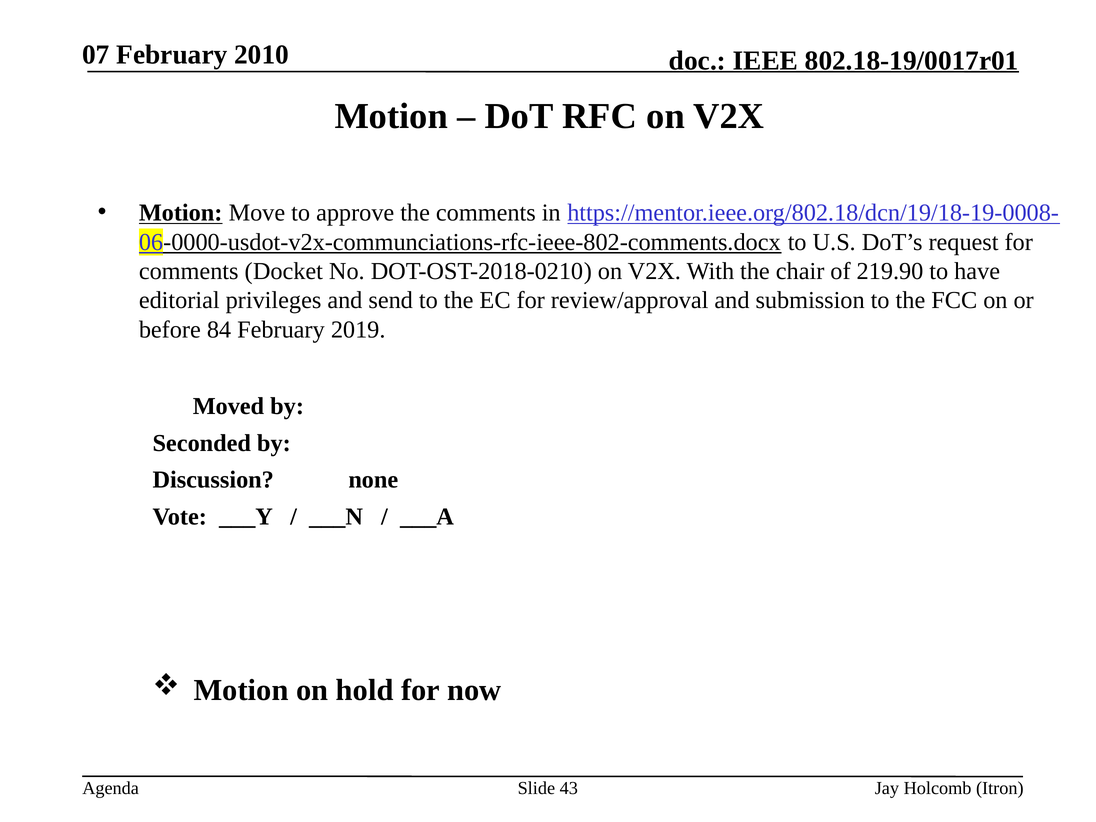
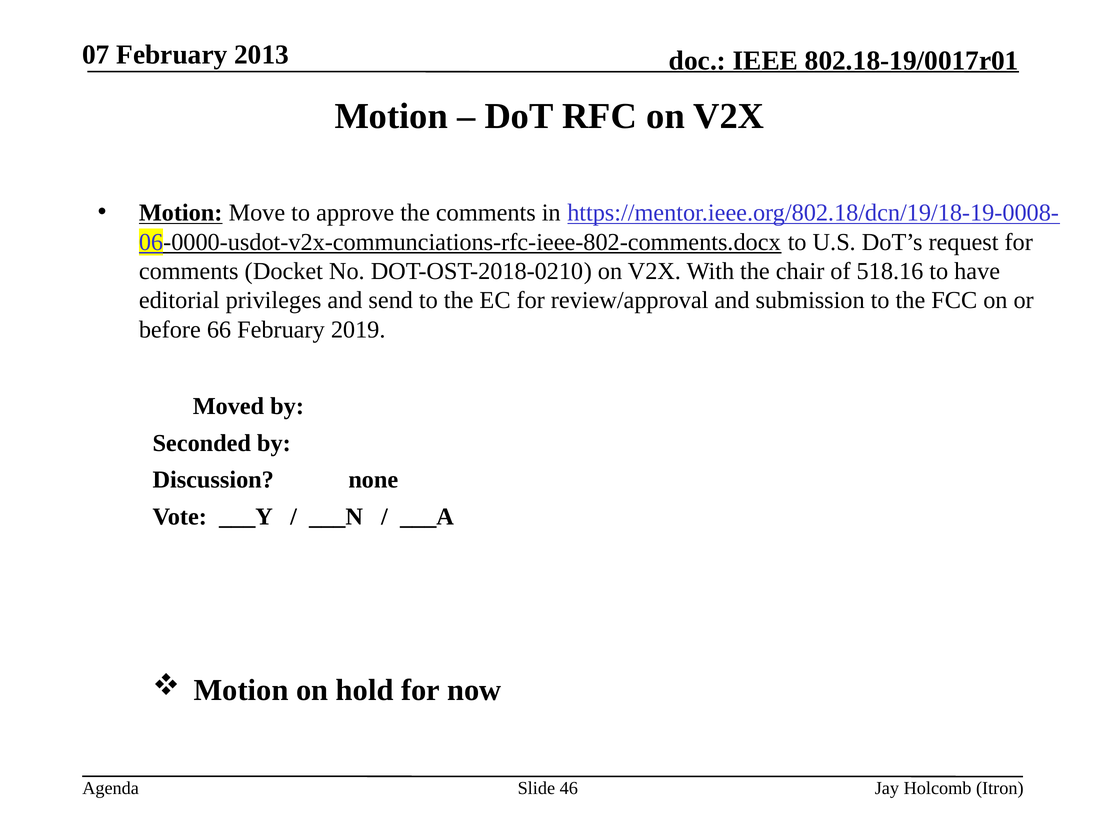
2010: 2010 -> 2013
219.90: 219.90 -> 518.16
84: 84 -> 66
43: 43 -> 46
